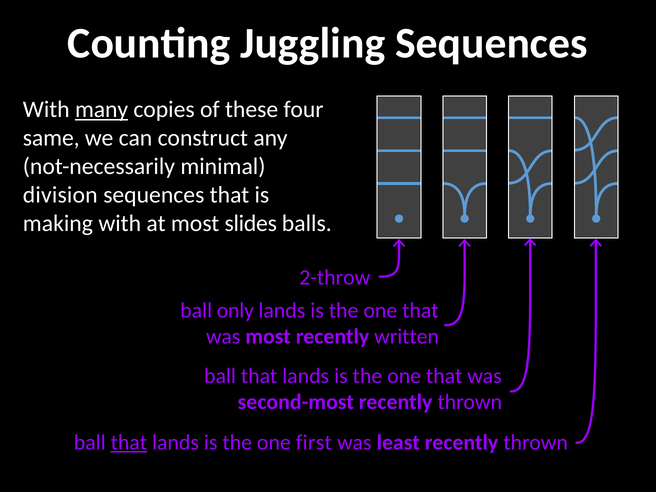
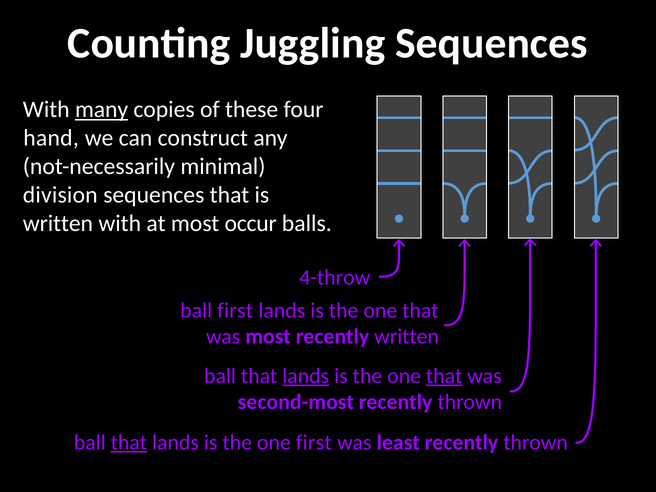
same: same -> hand
making at (58, 223): making -> written
slides: slides -> occur
2-throw: 2-throw -> 4-throw
ball only: only -> first
lands at (306, 376) underline: none -> present
that at (444, 376) underline: none -> present
